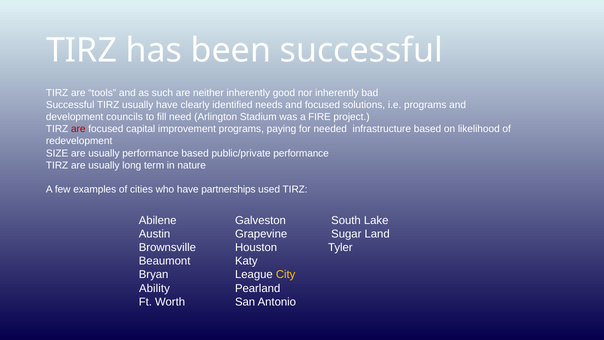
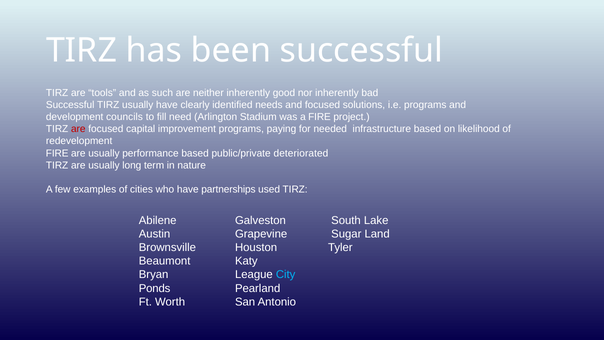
SIZE at (57, 153): SIZE -> FIRE
public/private performance: performance -> deteriorated
City colour: yellow -> light blue
Ability: Ability -> Ponds
